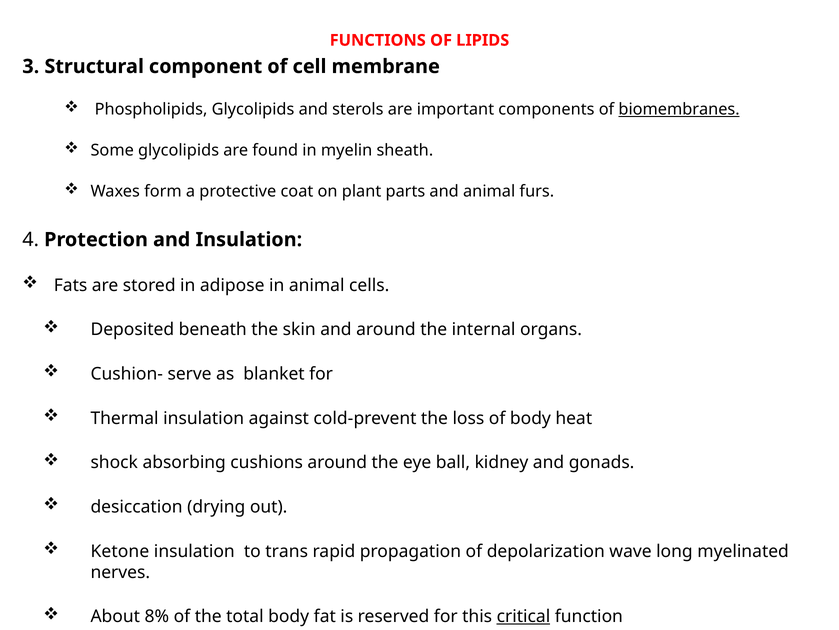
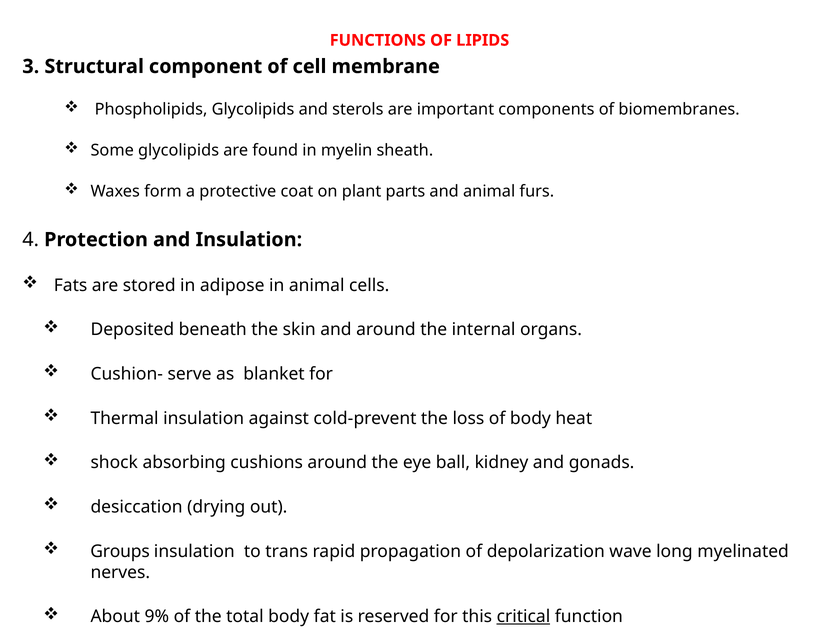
biomembranes underline: present -> none
Ketone: Ketone -> Groups
8%: 8% -> 9%
